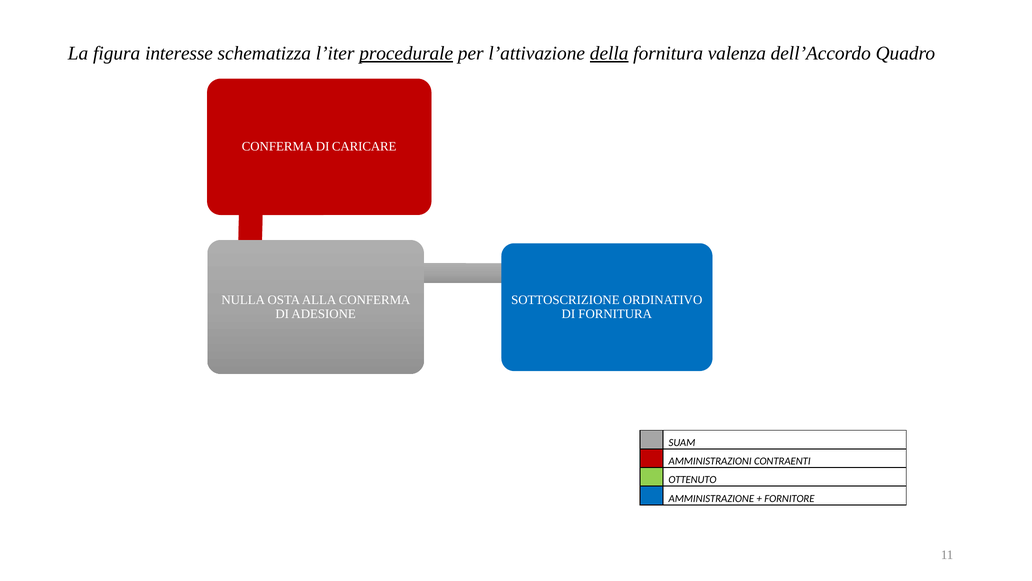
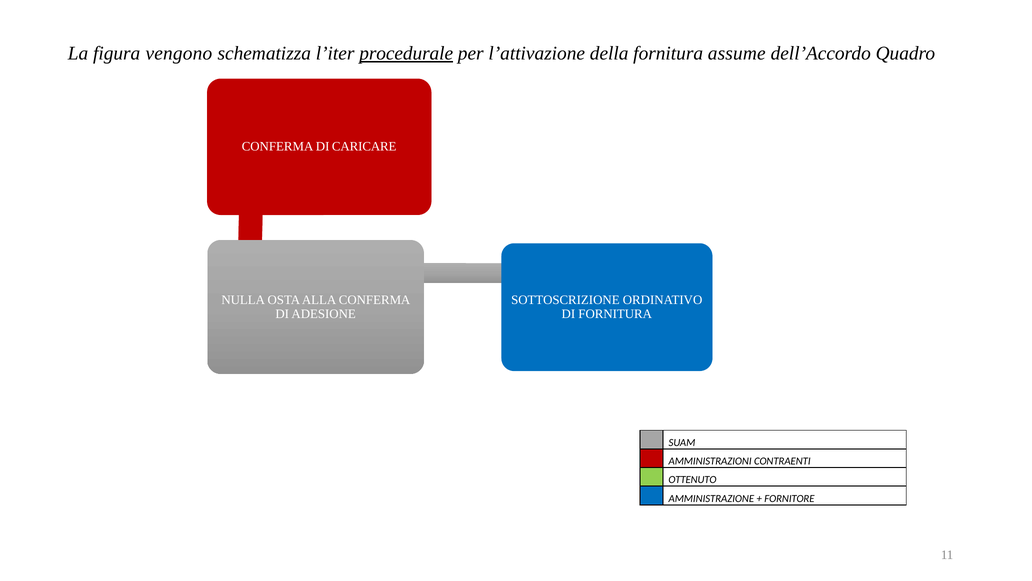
interesse: interesse -> vengono
della underline: present -> none
valenza: valenza -> assume
